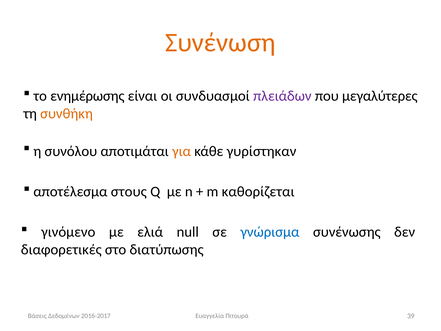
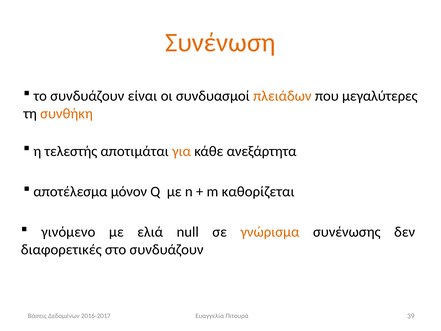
το ενημέρωσης: ενημέρωσης -> συνδυάζουν
πλειάδων colour: purple -> orange
συνόλου: συνόλου -> τελεστής
γυρίστηκαν: γυρίστηκαν -> ανεξάρτητα
στους: στους -> μόνον
γνώρισμα colour: blue -> orange
στο διατύπωσης: διατύπωσης -> συνδυάζουν
